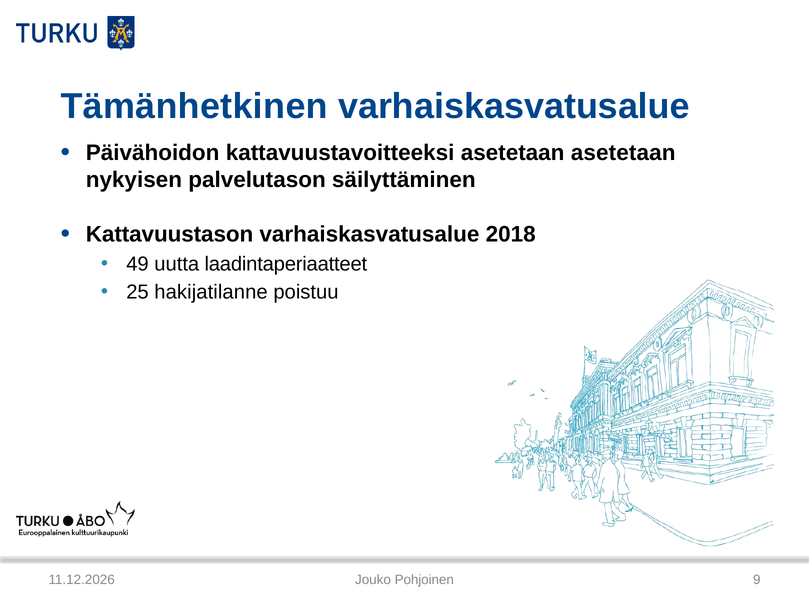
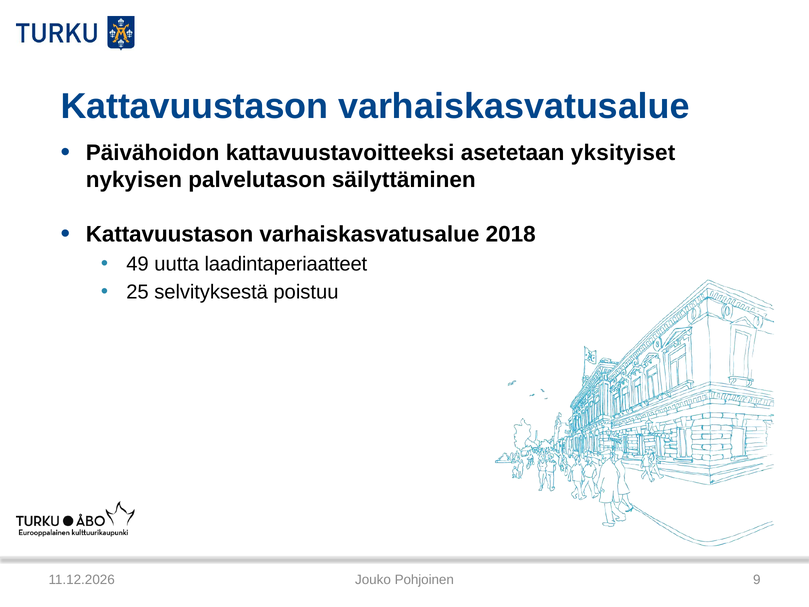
Tämänhetkinen at (194, 106): Tämänhetkinen -> Kattavuustason
asetetaan asetetaan: asetetaan -> yksityiset
hakijatilanne: hakijatilanne -> selvityksestä
